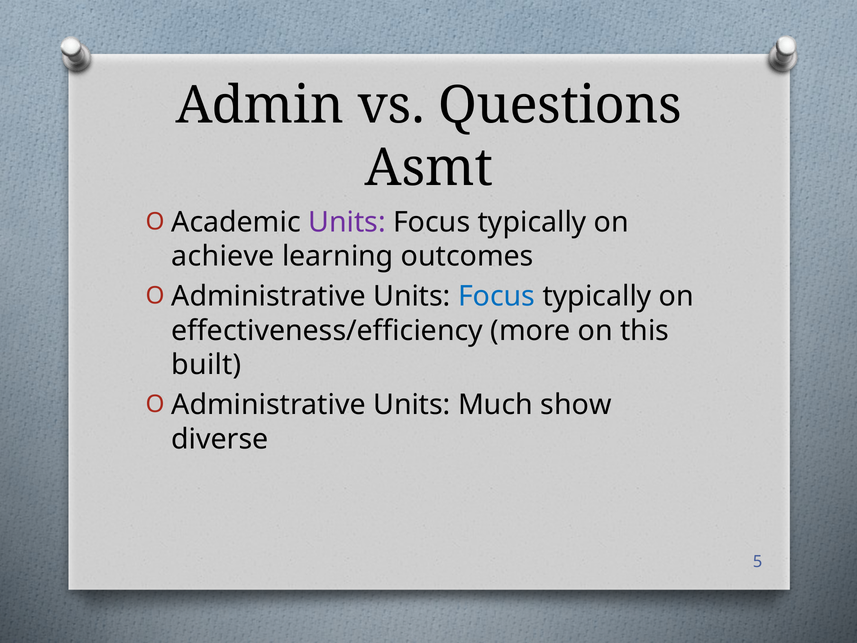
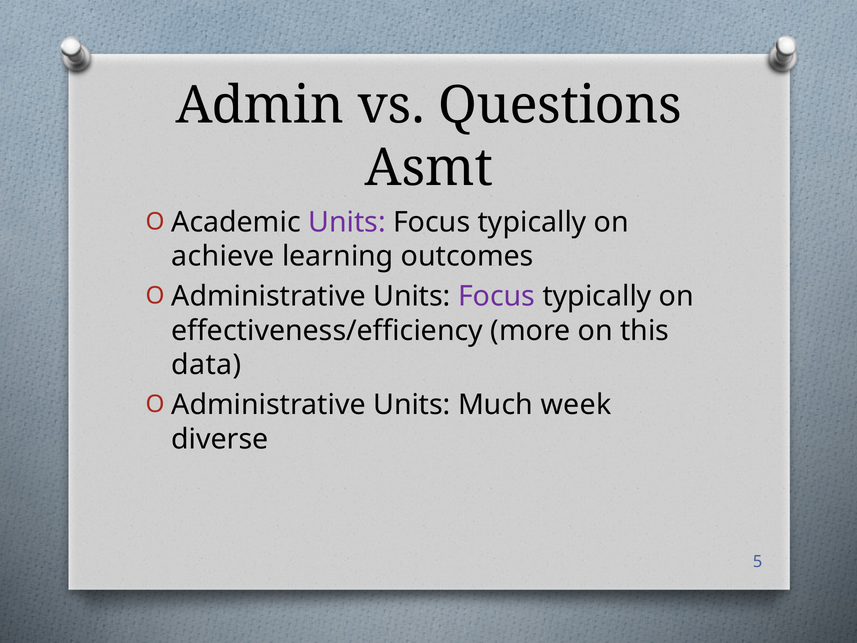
Focus at (497, 296) colour: blue -> purple
built: built -> data
show: show -> week
